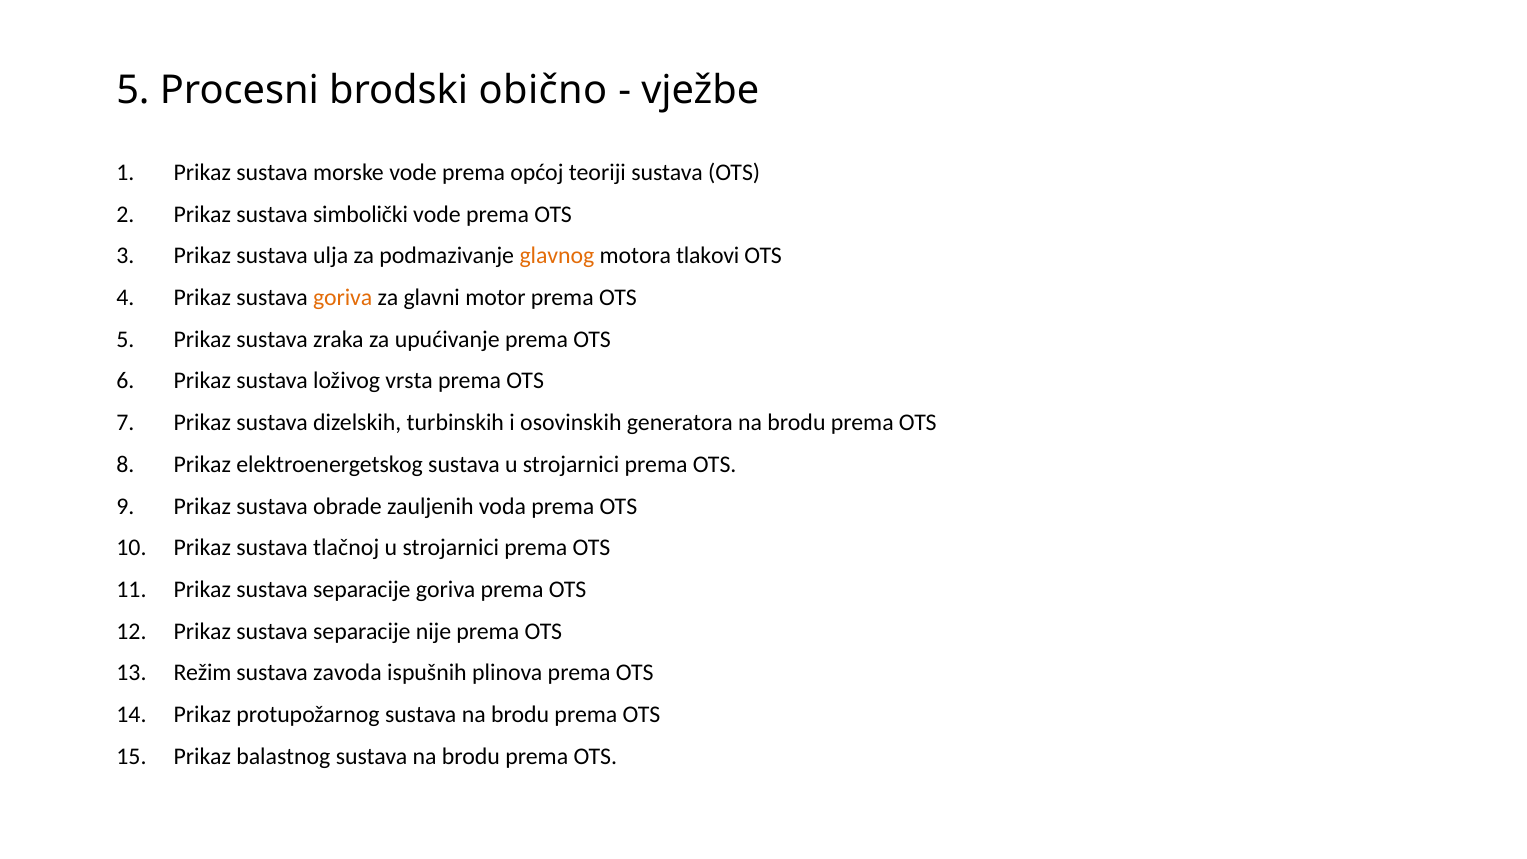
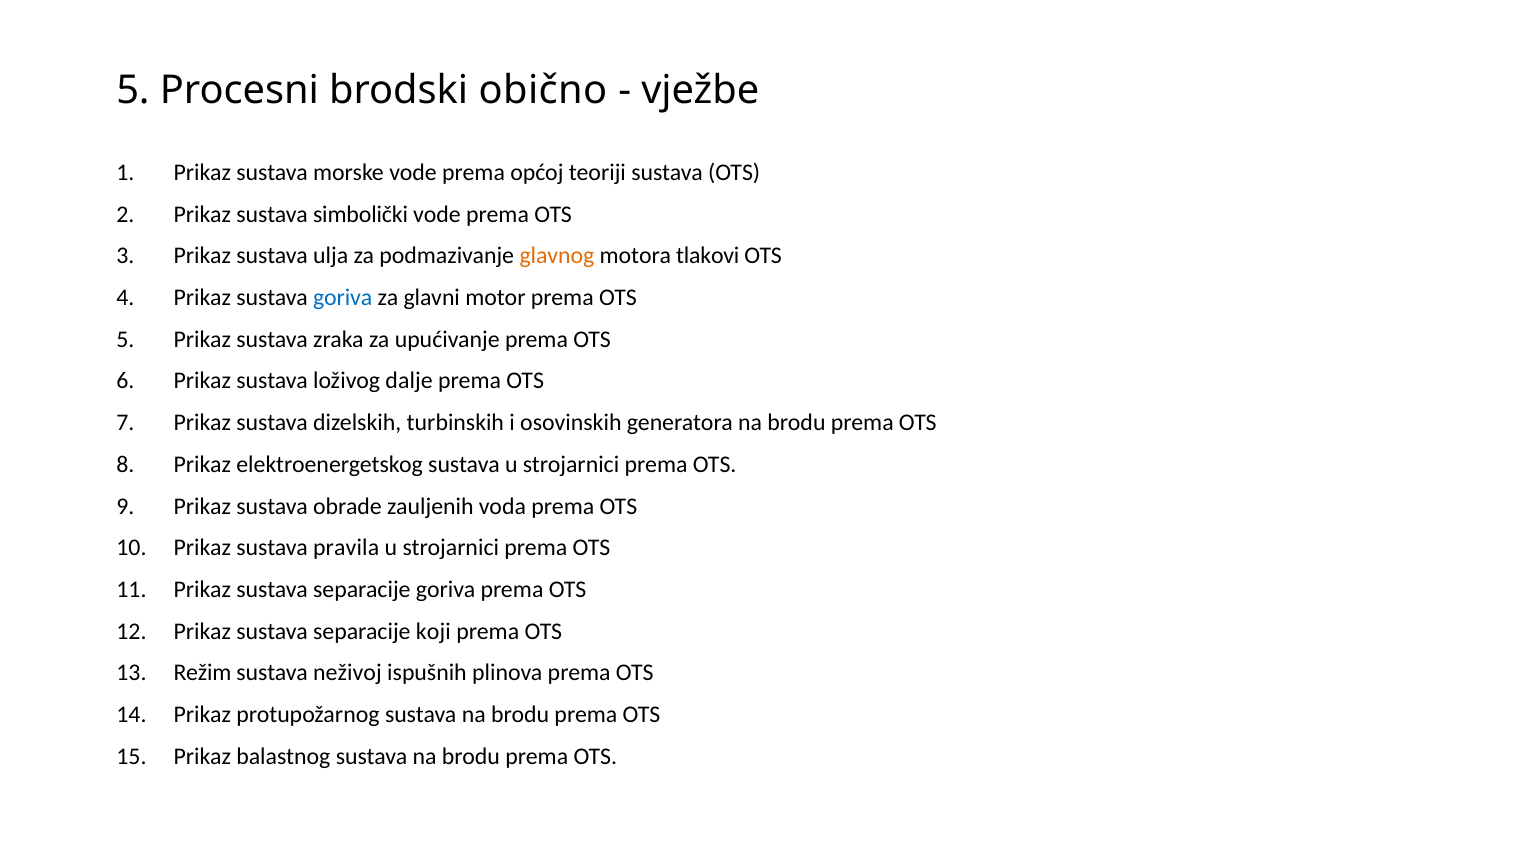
goriva at (343, 298) colour: orange -> blue
vrsta: vrsta -> dalje
tlačnoj: tlačnoj -> pravila
nije: nije -> koji
zavoda: zavoda -> neživoj
